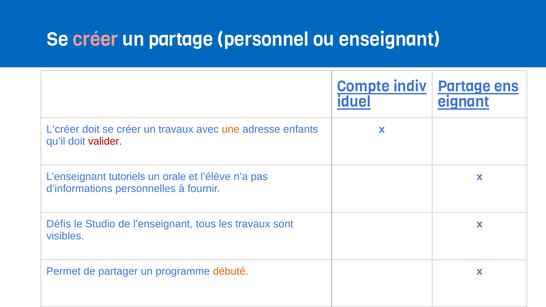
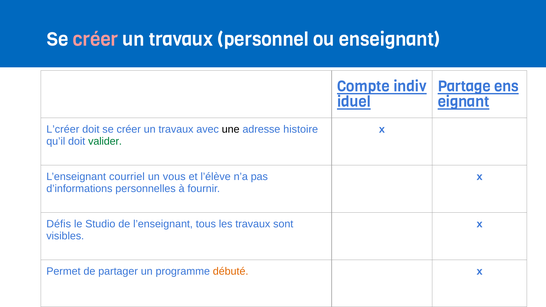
partage at (181, 40): partage -> travaux
une colour: orange -> black
enfants: enfants -> histoire
valider colour: red -> green
tutoriels: tutoriels -> courriel
orale: orale -> vous
